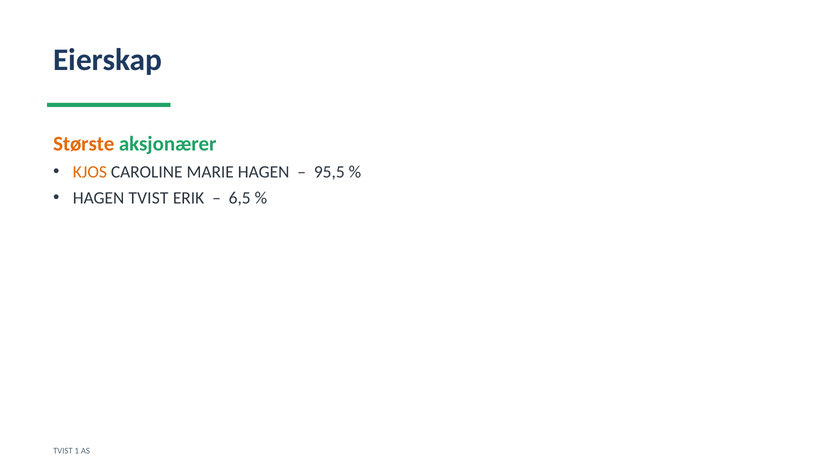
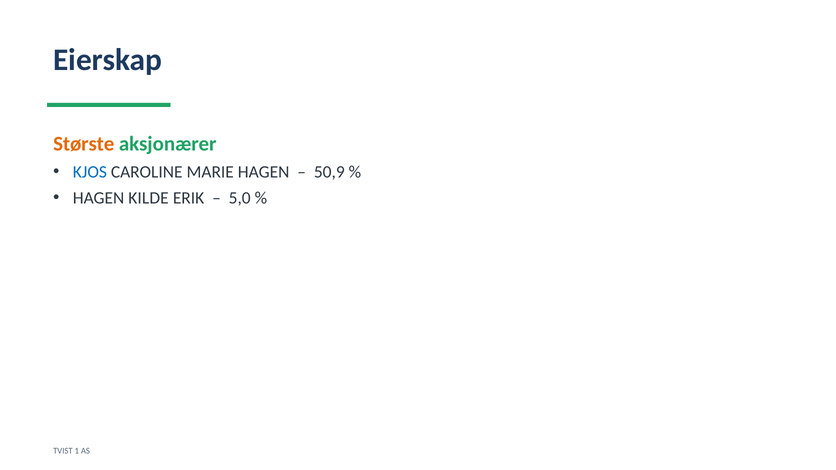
KJOS colour: orange -> blue
95,5: 95,5 -> 50,9
HAGEN TVIST: TVIST -> KILDE
6,5: 6,5 -> 5,0
